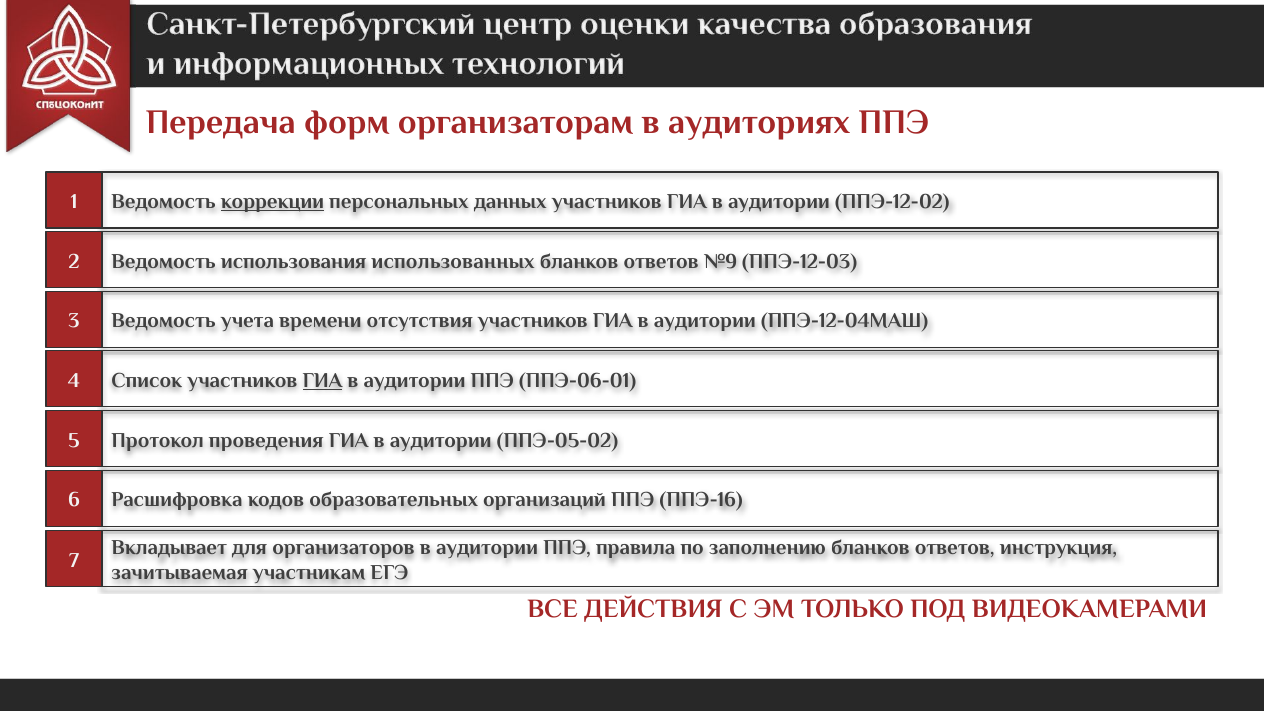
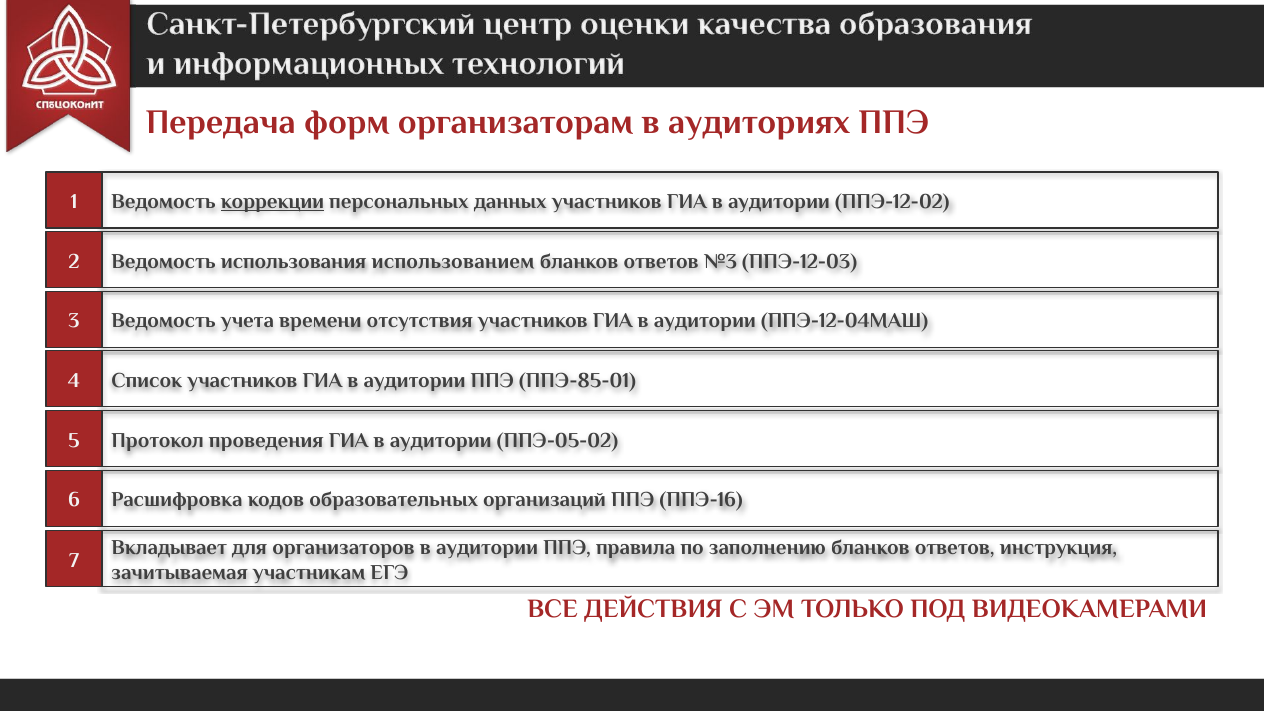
использованных: использованных -> использованием
№9: №9 -> №3
ГИА at (322, 380) underline: present -> none
ППЭ-06-01: ППЭ-06-01 -> ППЭ-85-01
